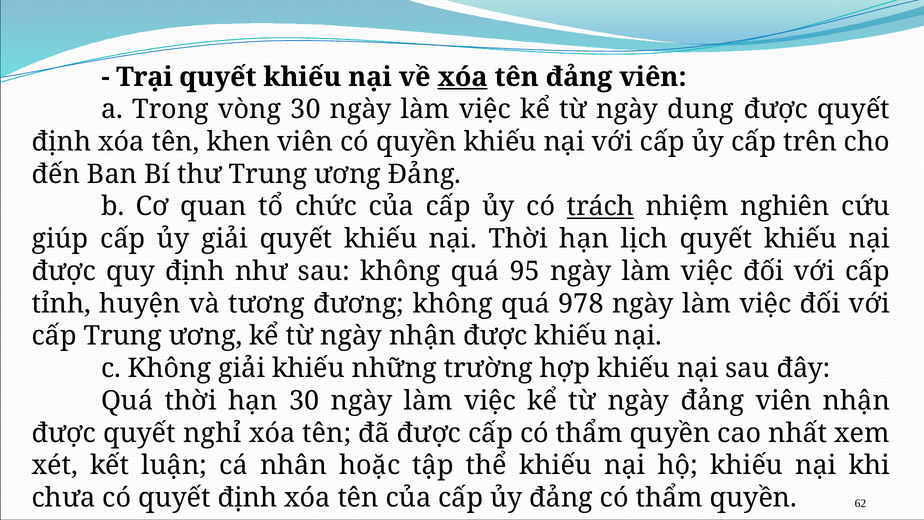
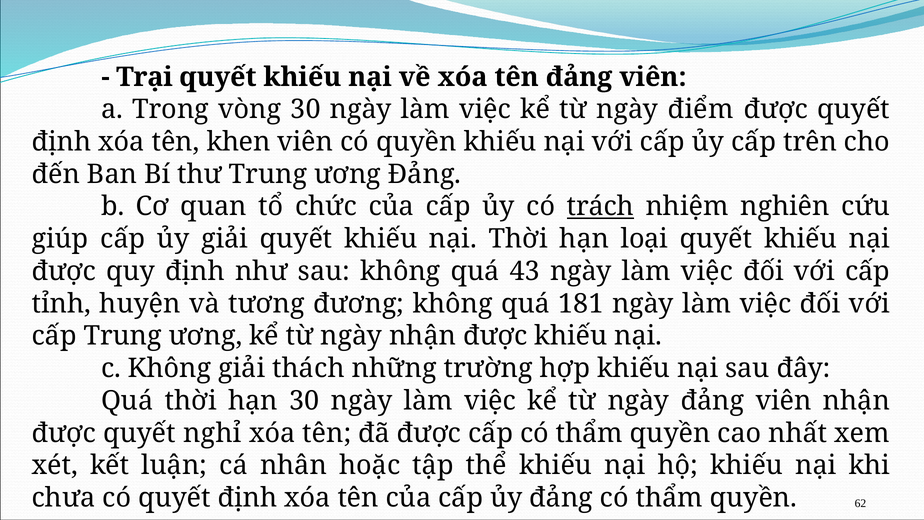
xóa at (463, 77) underline: present -> none
dung: dung -> điểm
lịch: lịch -> loại
95: 95 -> 43
978: 978 -> 181
giải khiếu: khiếu -> thách
